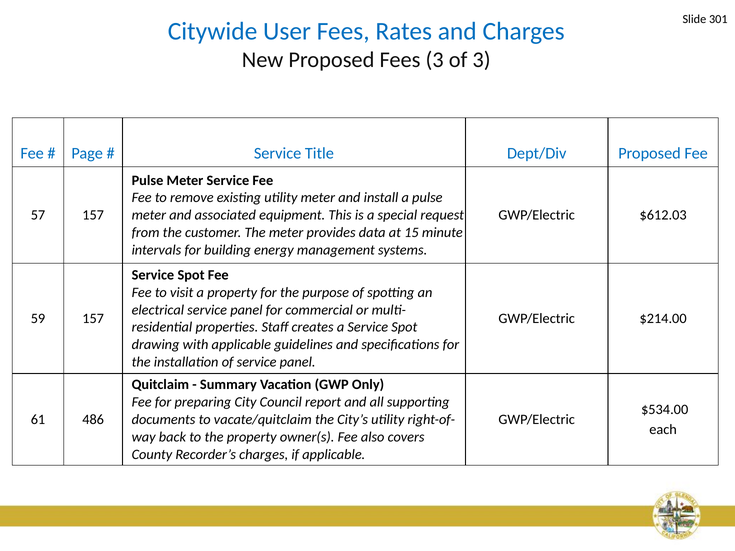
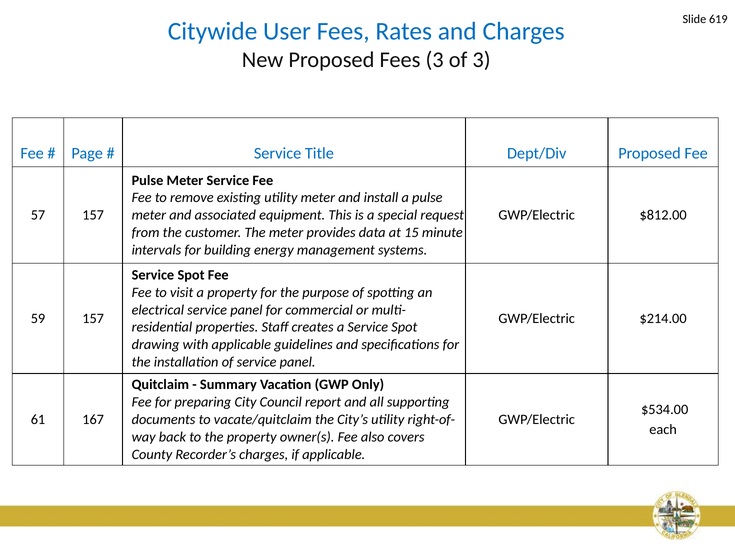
301: 301 -> 619
$612.03: $612.03 -> $812.00
486: 486 -> 167
